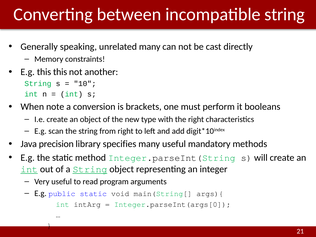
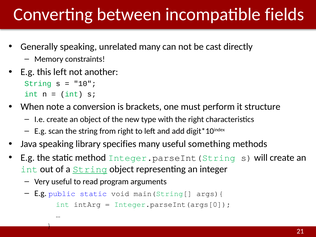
incompatible string: string -> fields
this this: this -> left
booleans: booleans -> structure
Java precision: precision -> speaking
mandatory: mandatory -> something
int at (29, 169) underline: present -> none
